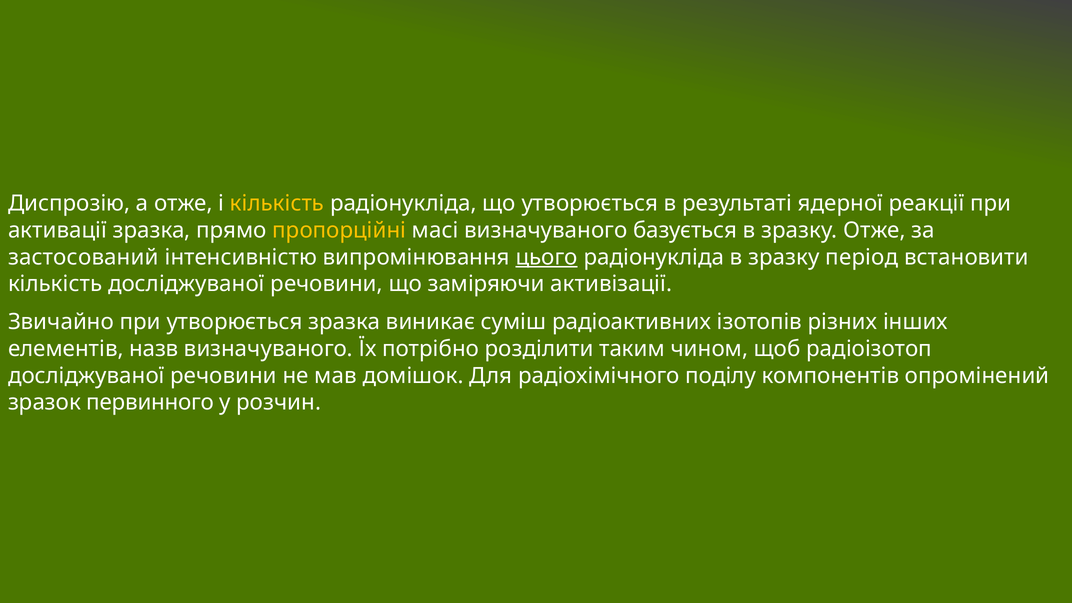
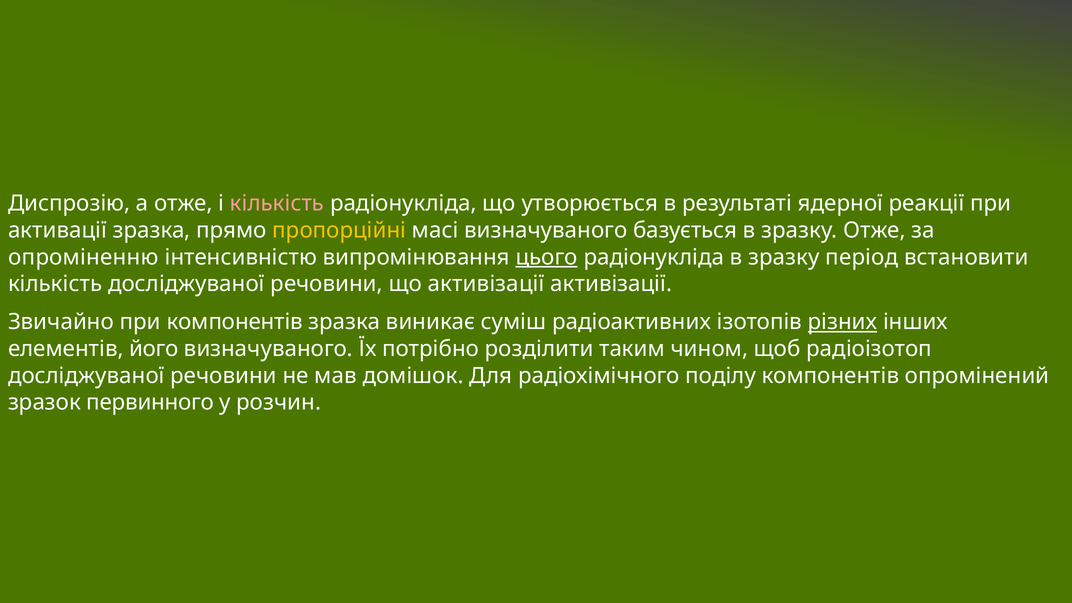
кількість at (277, 204) colour: yellow -> pink
застосований: застосований -> опроміненню
що заміряючи: заміряючи -> активізації
при утворюється: утворюється -> компонентів
різних underline: none -> present
назв: назв -> його
